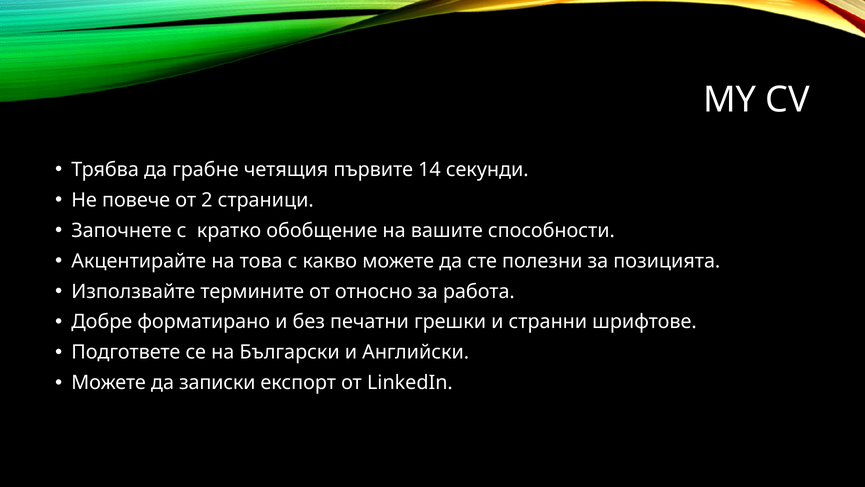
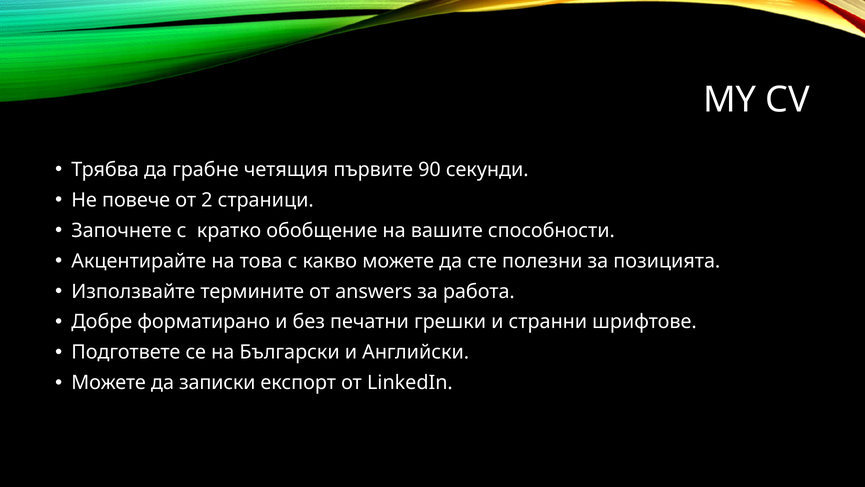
14: 14 -> 90
относно: относно -> answers
